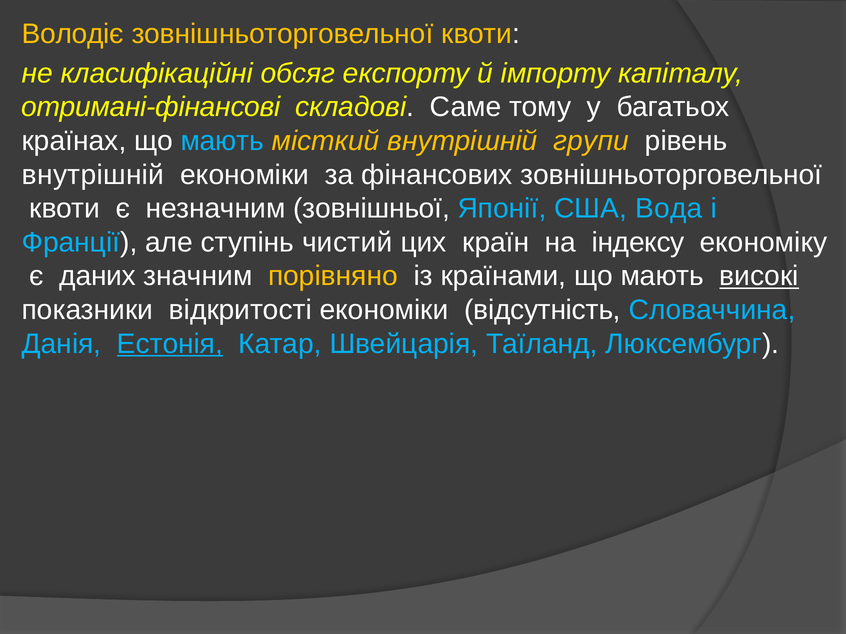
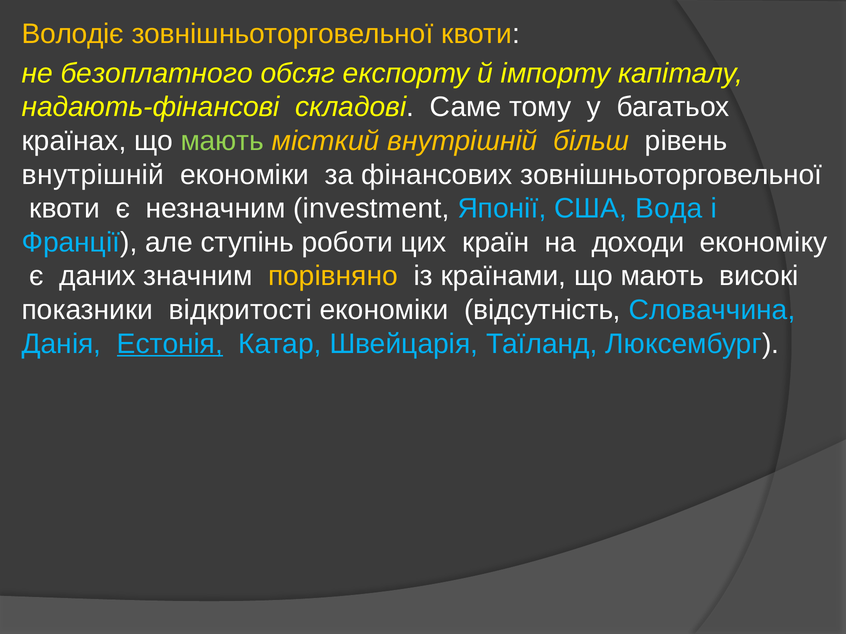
класифікаційні: класифікаційні -> безоплатного
отримані-фінансові: отримані-фінансові -> надають-фінансові
мають at (222, 141) colour: light blue -> light green
групи: групи -> більш
зовнішньої: зовнішньої -> investment
чистий: чистий -> роботи
індексу: індексу -> доходи
високі underline: present -> none
